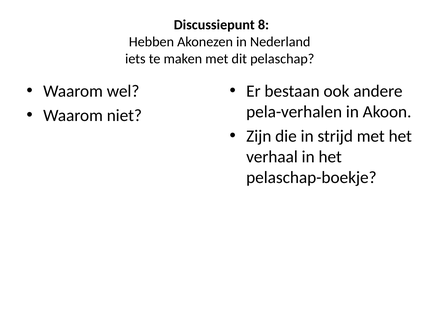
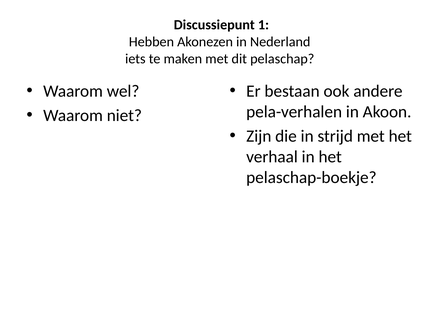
8: 8 -> 1
